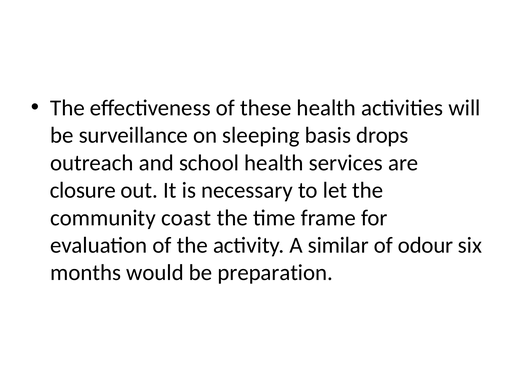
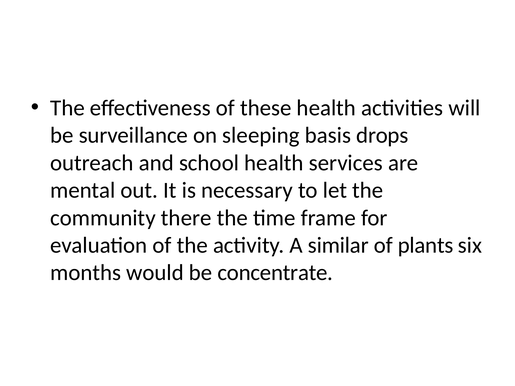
closure: closure -> mental
coast: coast -> there
odour: odour -> plants
preparation: preparation -> concentrate
